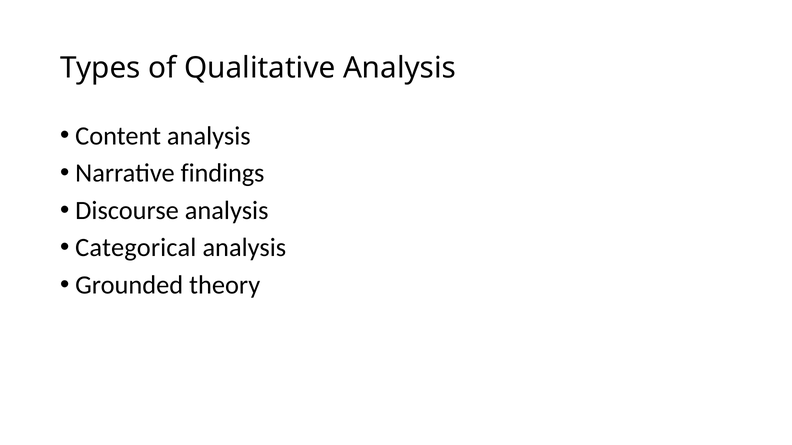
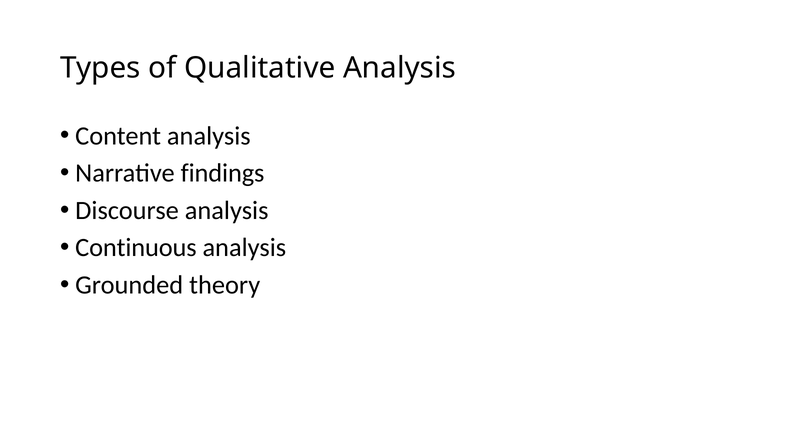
Categorical: Categorical -> Continuous
